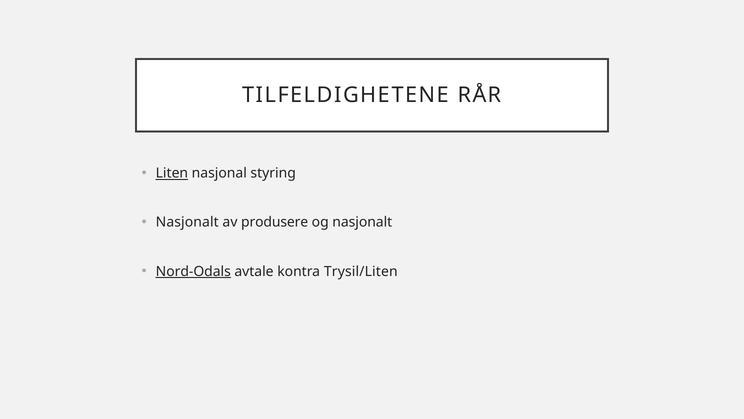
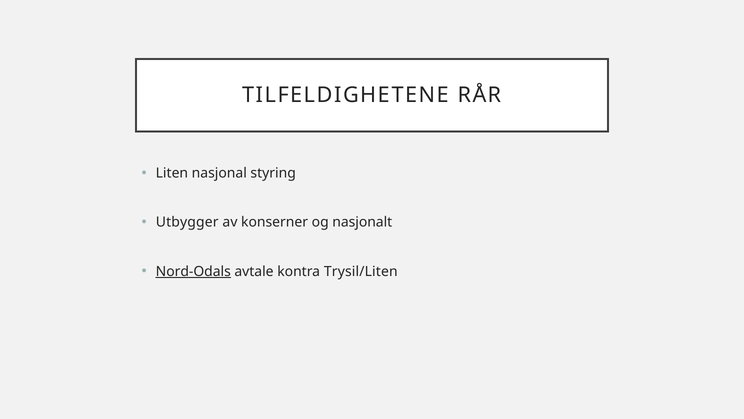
Liten underline: present -> none
Nasjonalt at (187, 222): Nasjonalt -> Utbygger
produsere: produsere -> konserner
